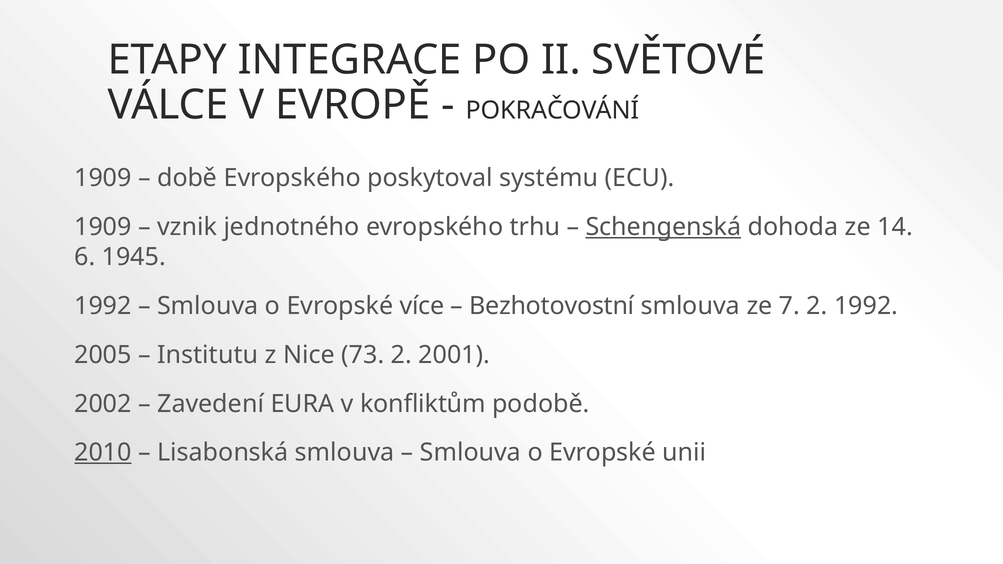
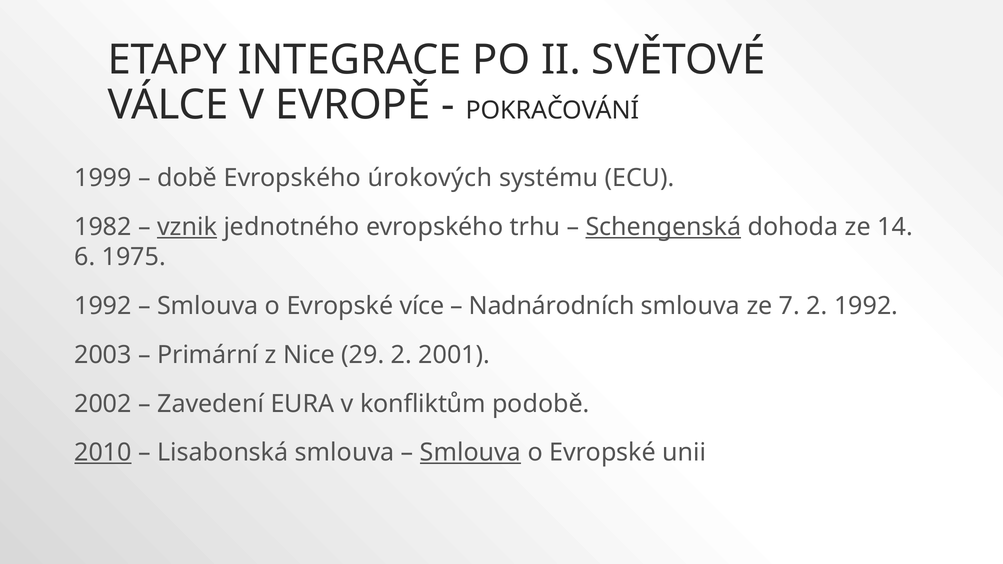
1909 at (103, 178): 1909 -> 1999
poskytoval: poskytoval -> úrokových
1909 at (103, 227): 1909 -> 1982
vznik underline: none -> present
1945: 1945 -> 1975
Bezhotovostní: Bezhotovostní -> Nadnárodních
2005: 2005 -> 2003
Institutu: Institutu -> Primární
73: 73 -> 29
Smlouva at (471, 453) underline: none -> present
